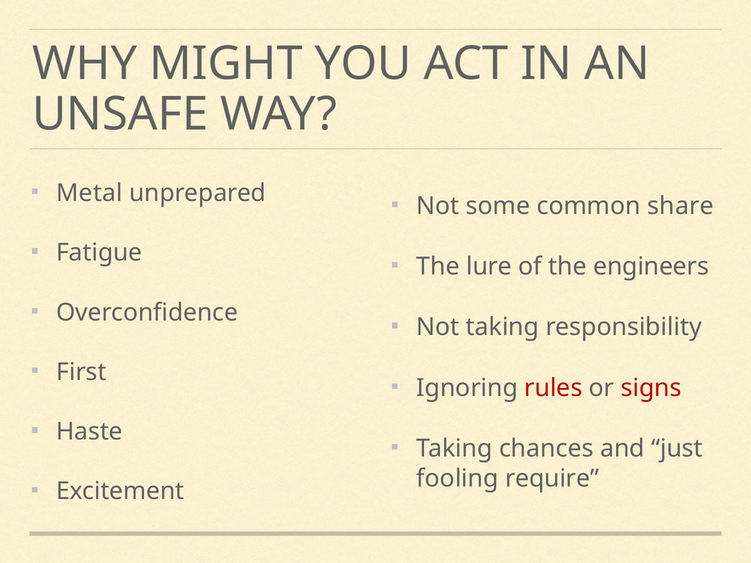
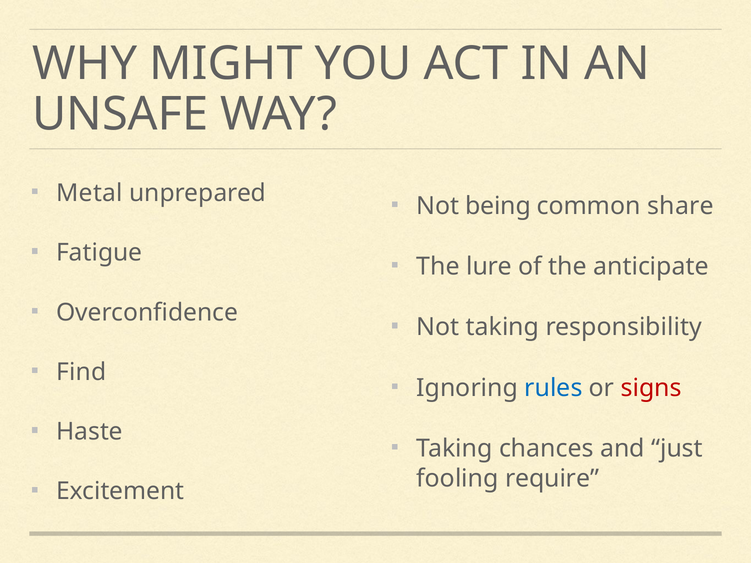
some: some -> being
engineers: engineers -> anticipate
First: First -> Find
rules colour: red -> blue
